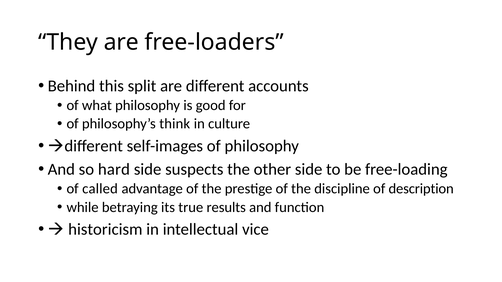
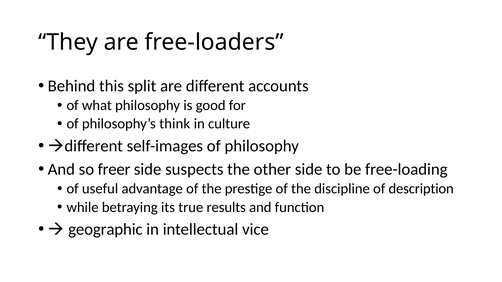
hard: hard -> freer
called: called -> useful
historicism: historicism -> geographic
